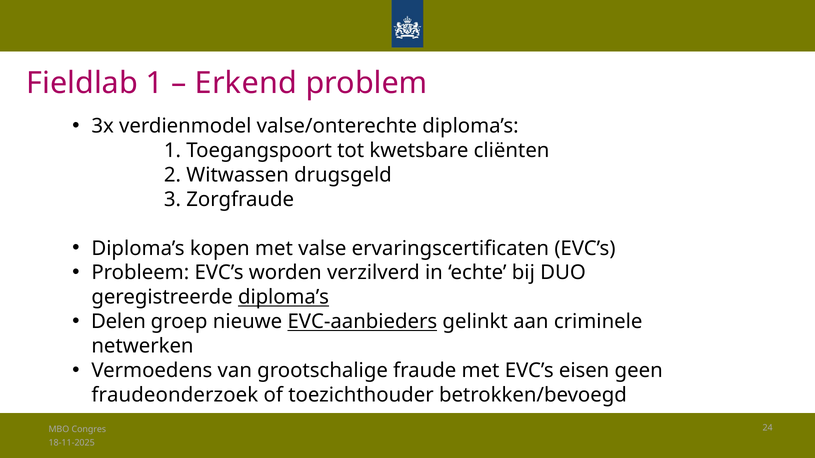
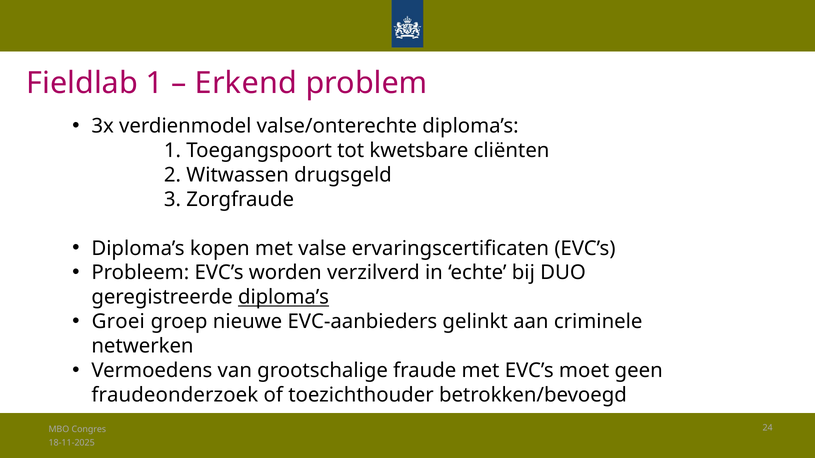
Delen: Delen -> Groei
EVC-aanbieders underline: present -> none
eisen: eisen -> moet
